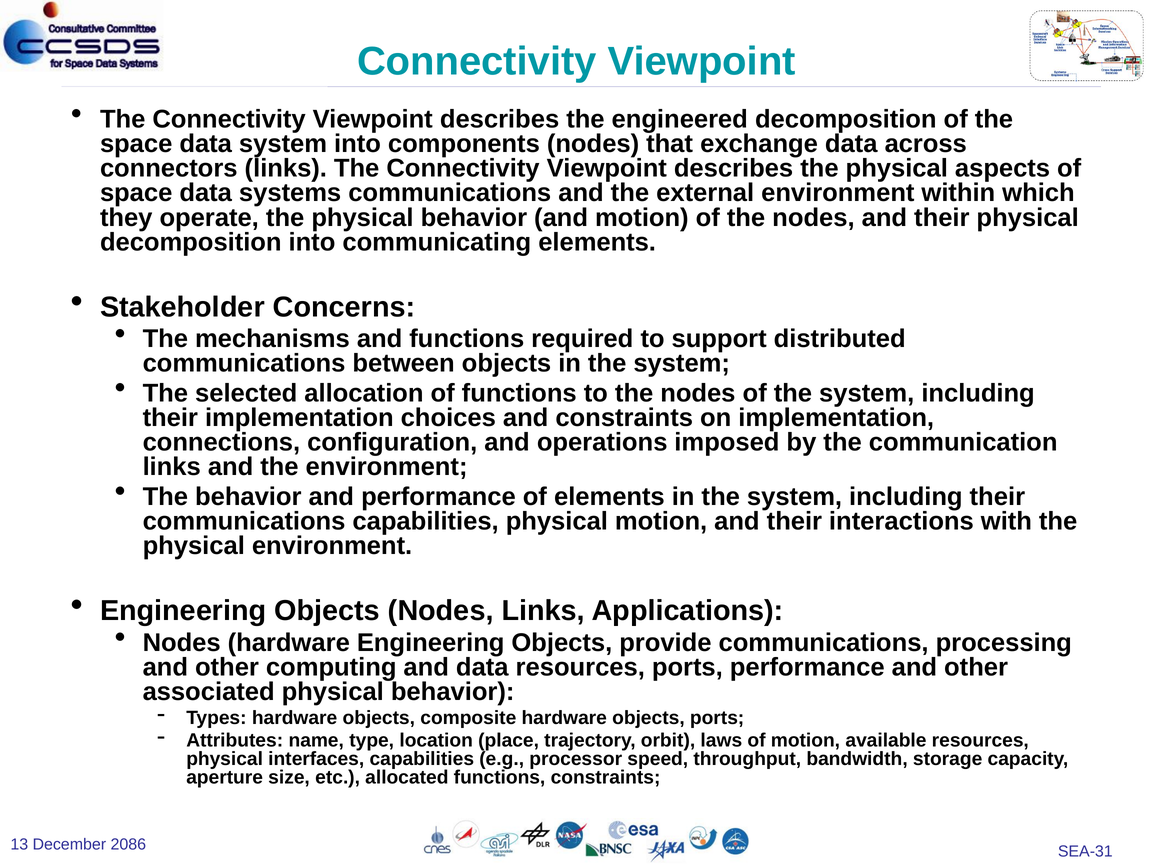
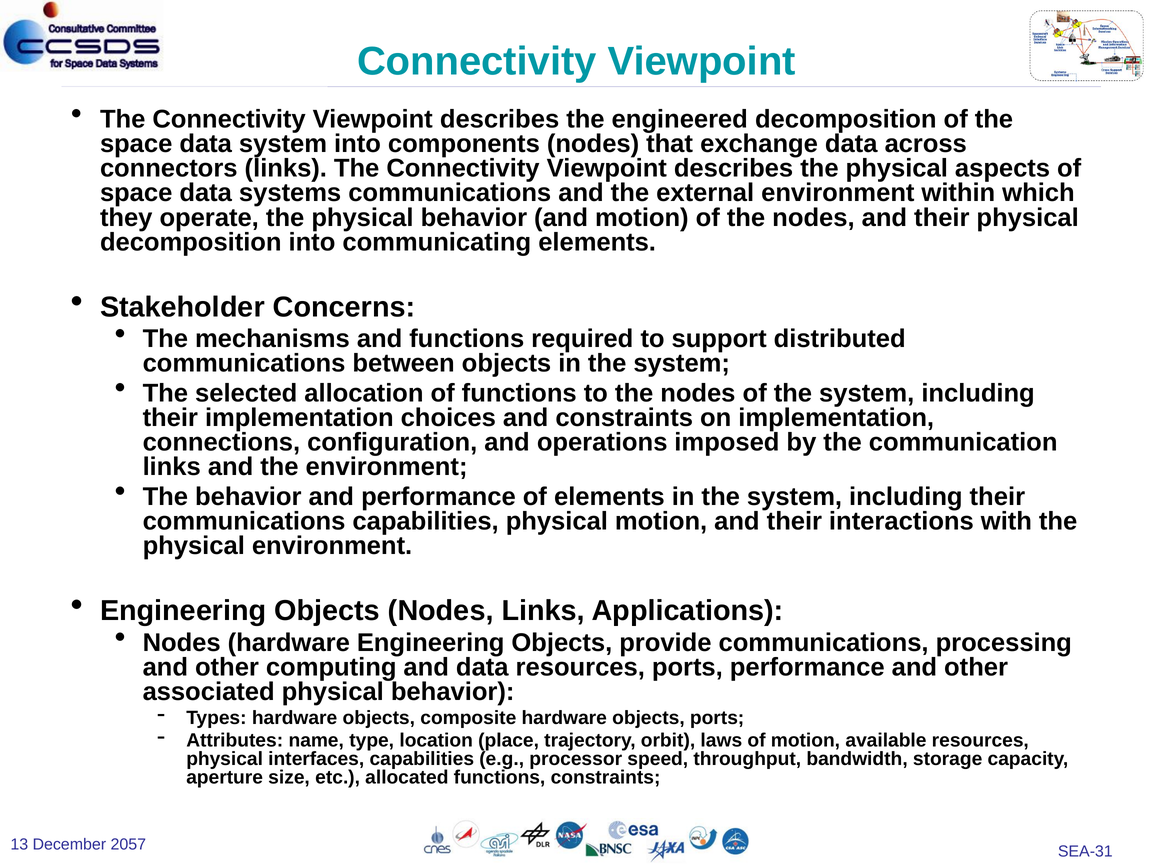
2086: 2086 -> 2057
